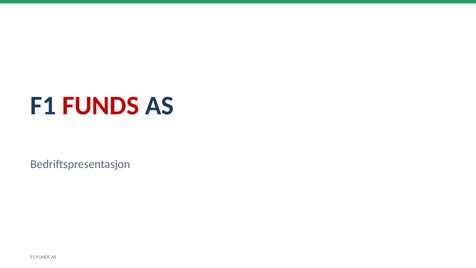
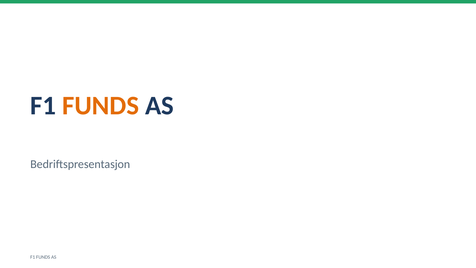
FUNDS at (101, 106) colour: red -> orange
